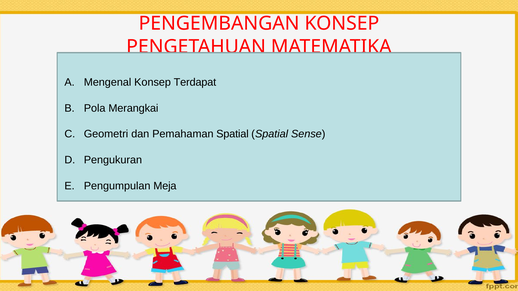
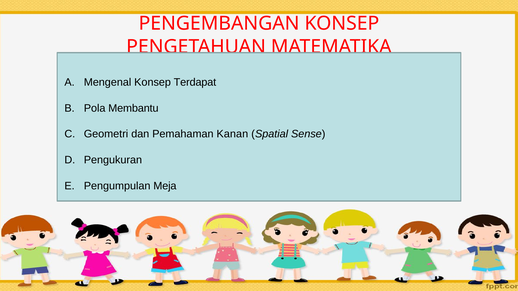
Merangkai: Merangkai -> Membantu
Pemahaman Spatial: Spatial -> Kanan
